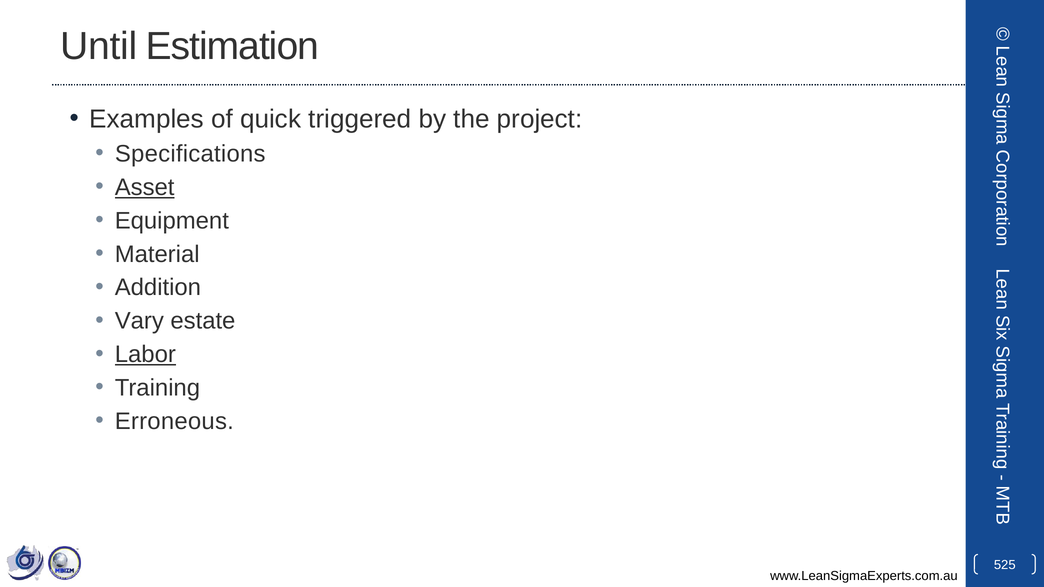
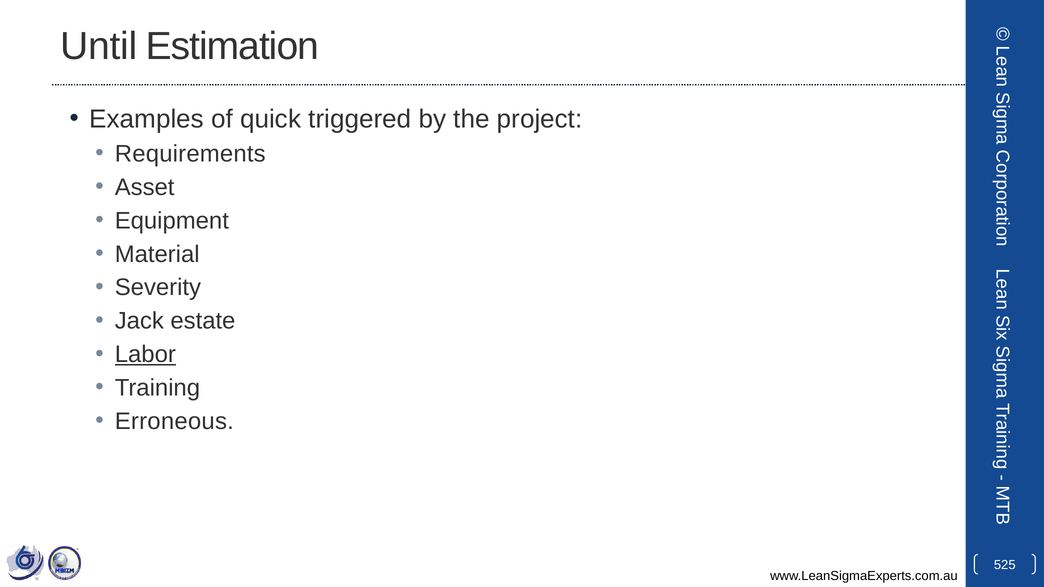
Specifications: Specifications -> Requirements
Asset underline: present -> none
Addition: Addition -> Severity
Vary: Vary -> Jack
